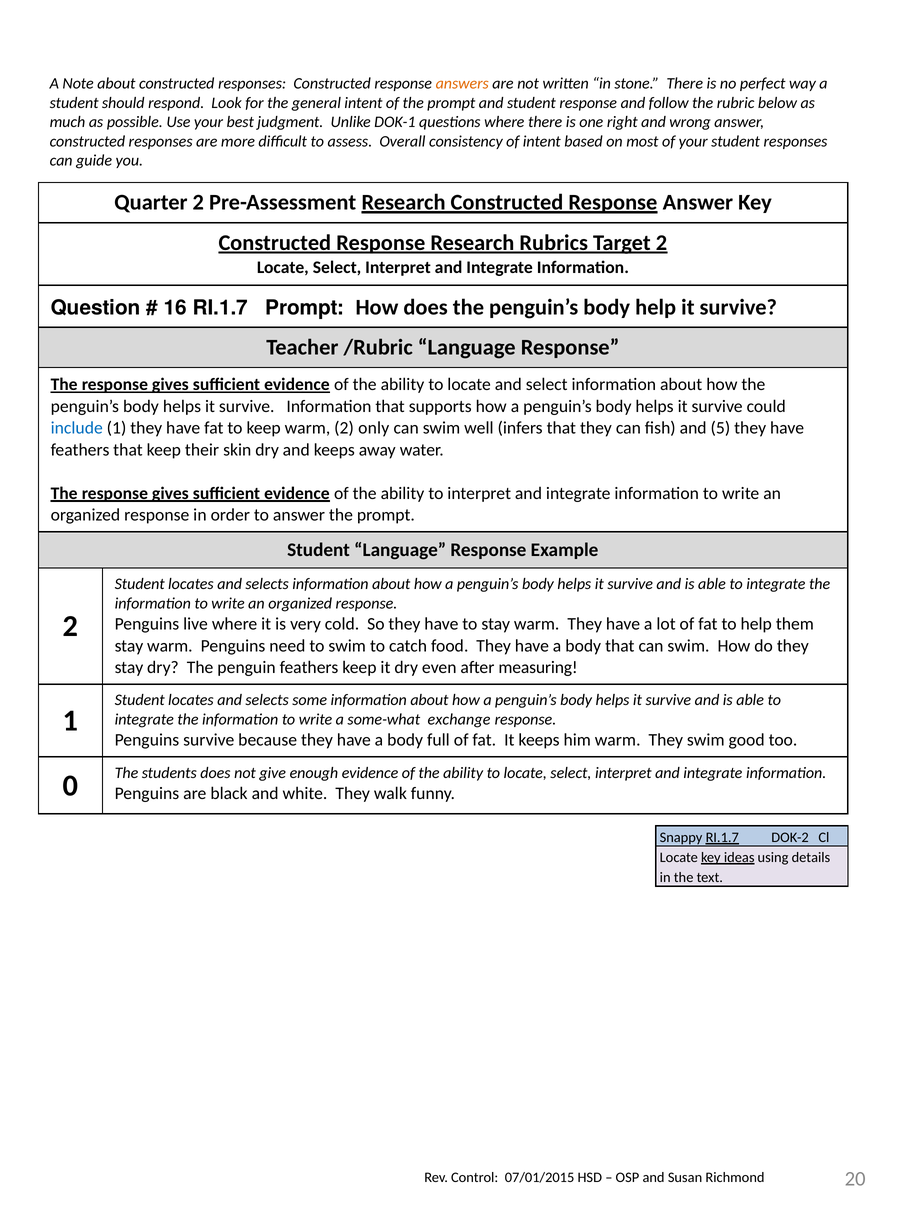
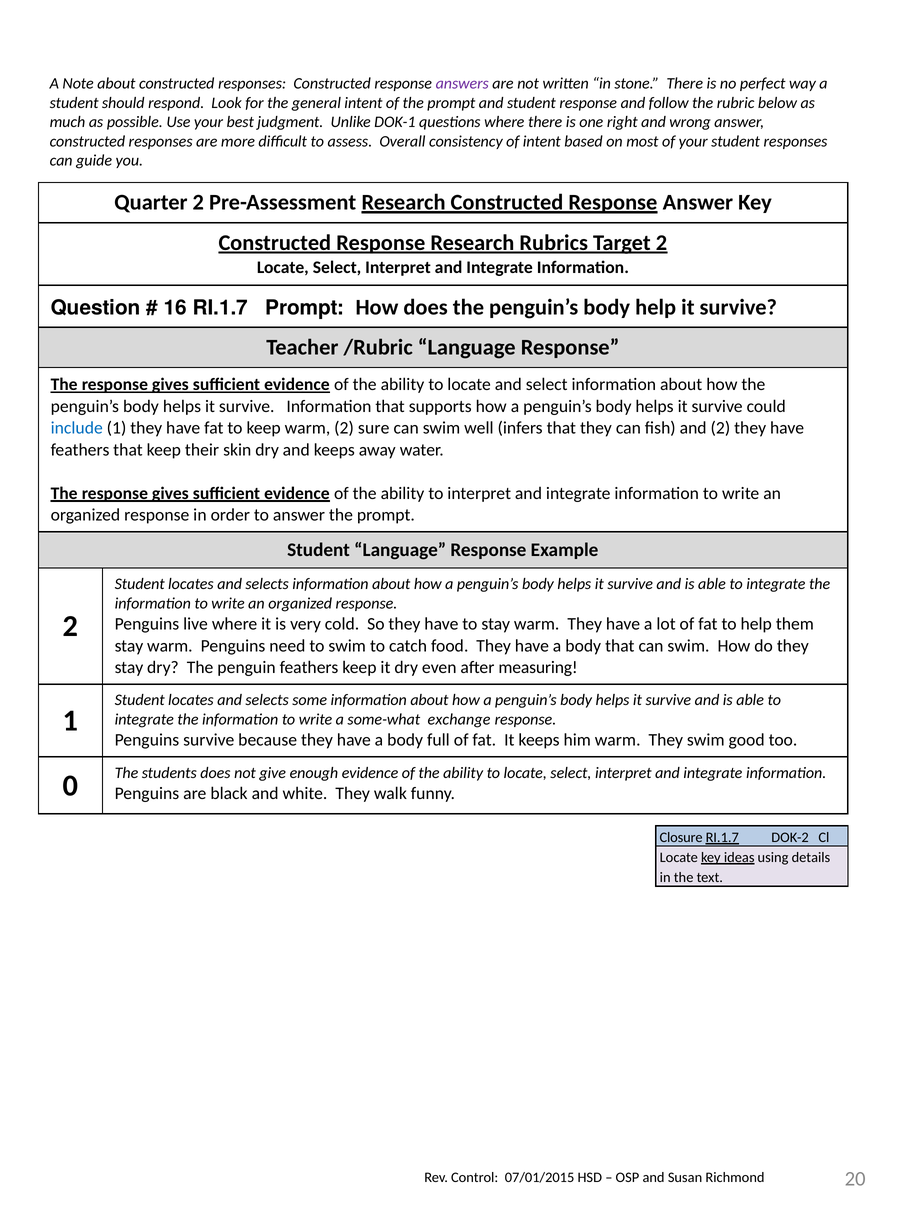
answers colour: orange -> purple
only: only -> sure
and 5: 5 -> 2
Snappy: Snappy -> Closure
